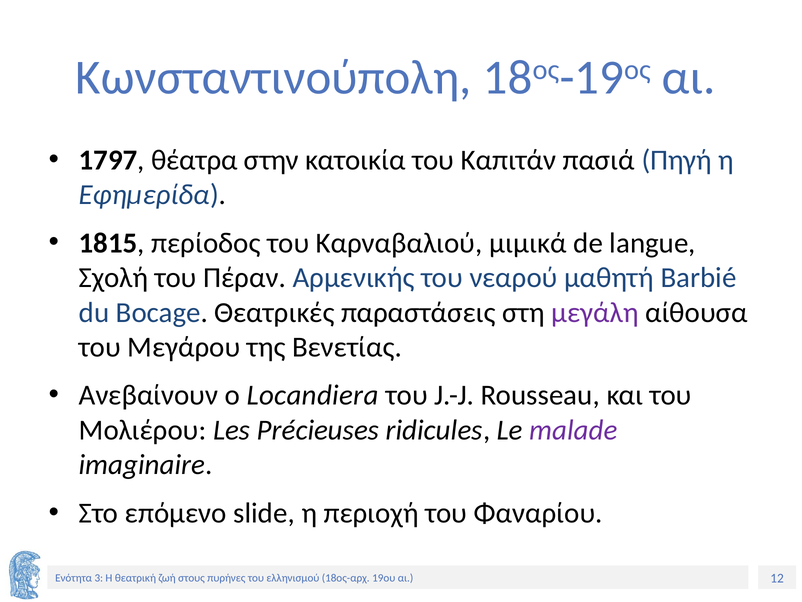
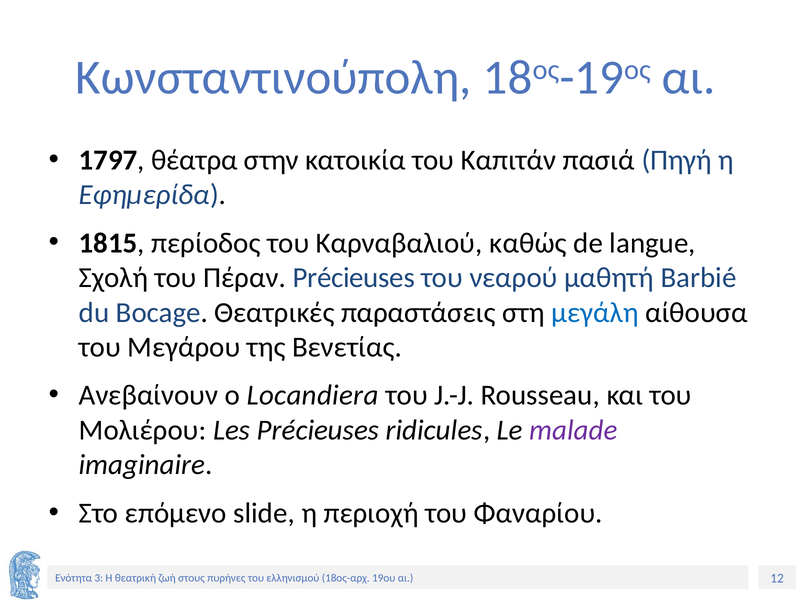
μιμικά: μιμικά -> καθώς
Πέραν Αρμενικής: Αρμενικής -> Précieuses
μεγάλη colour: purple -> blue
